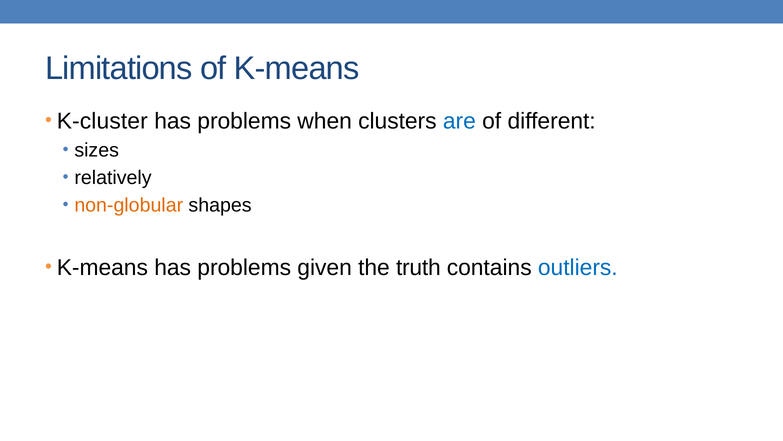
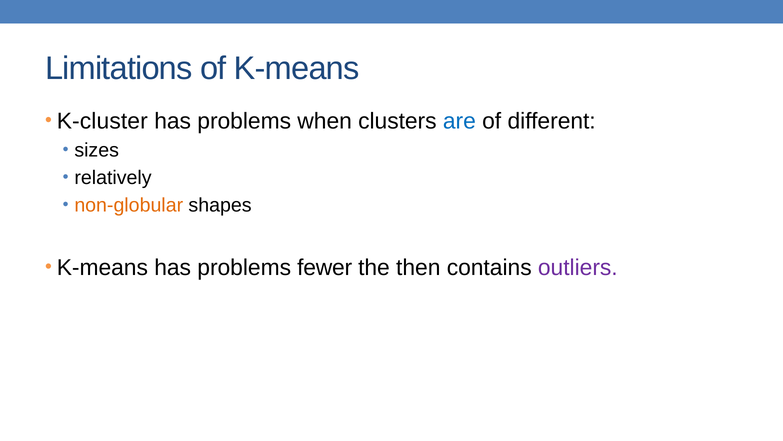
given: given -> fewer
truth: truth -> then
outliers colour: blue -> purple
